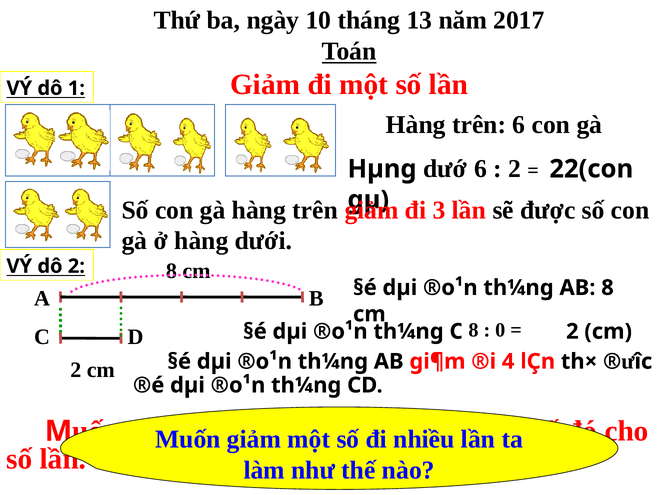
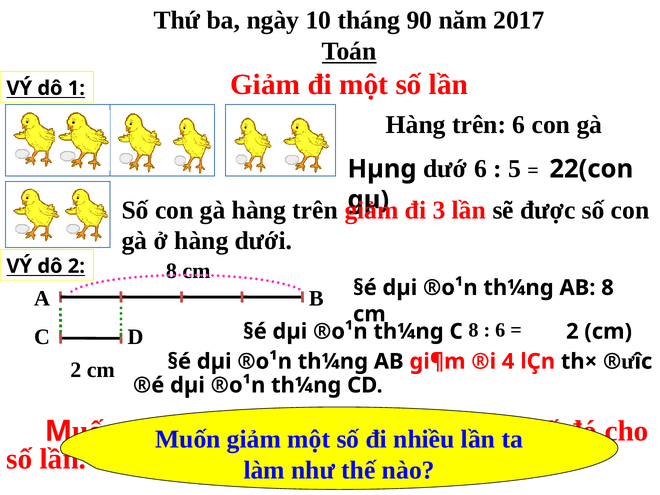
13: 13 -> 90
2 at (514, 169): 2 -> 5
0 at (500, 330): 0 -> 6
